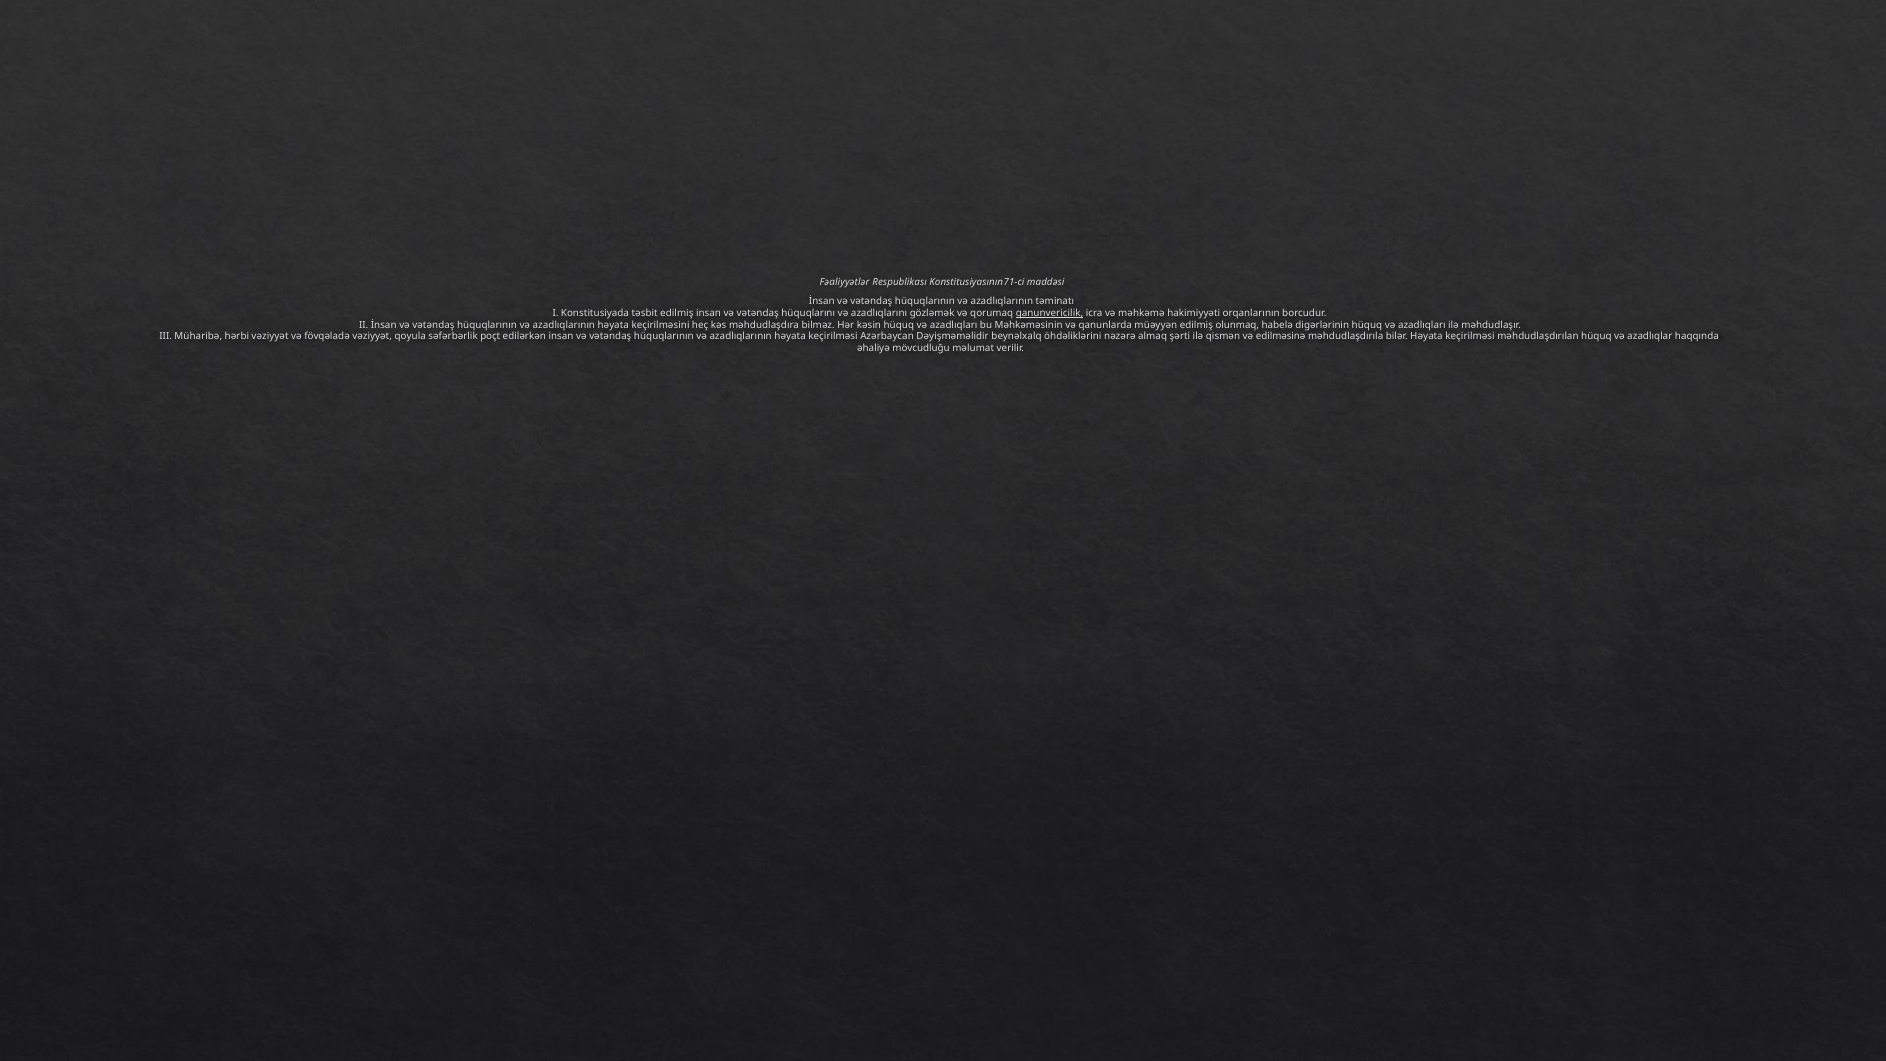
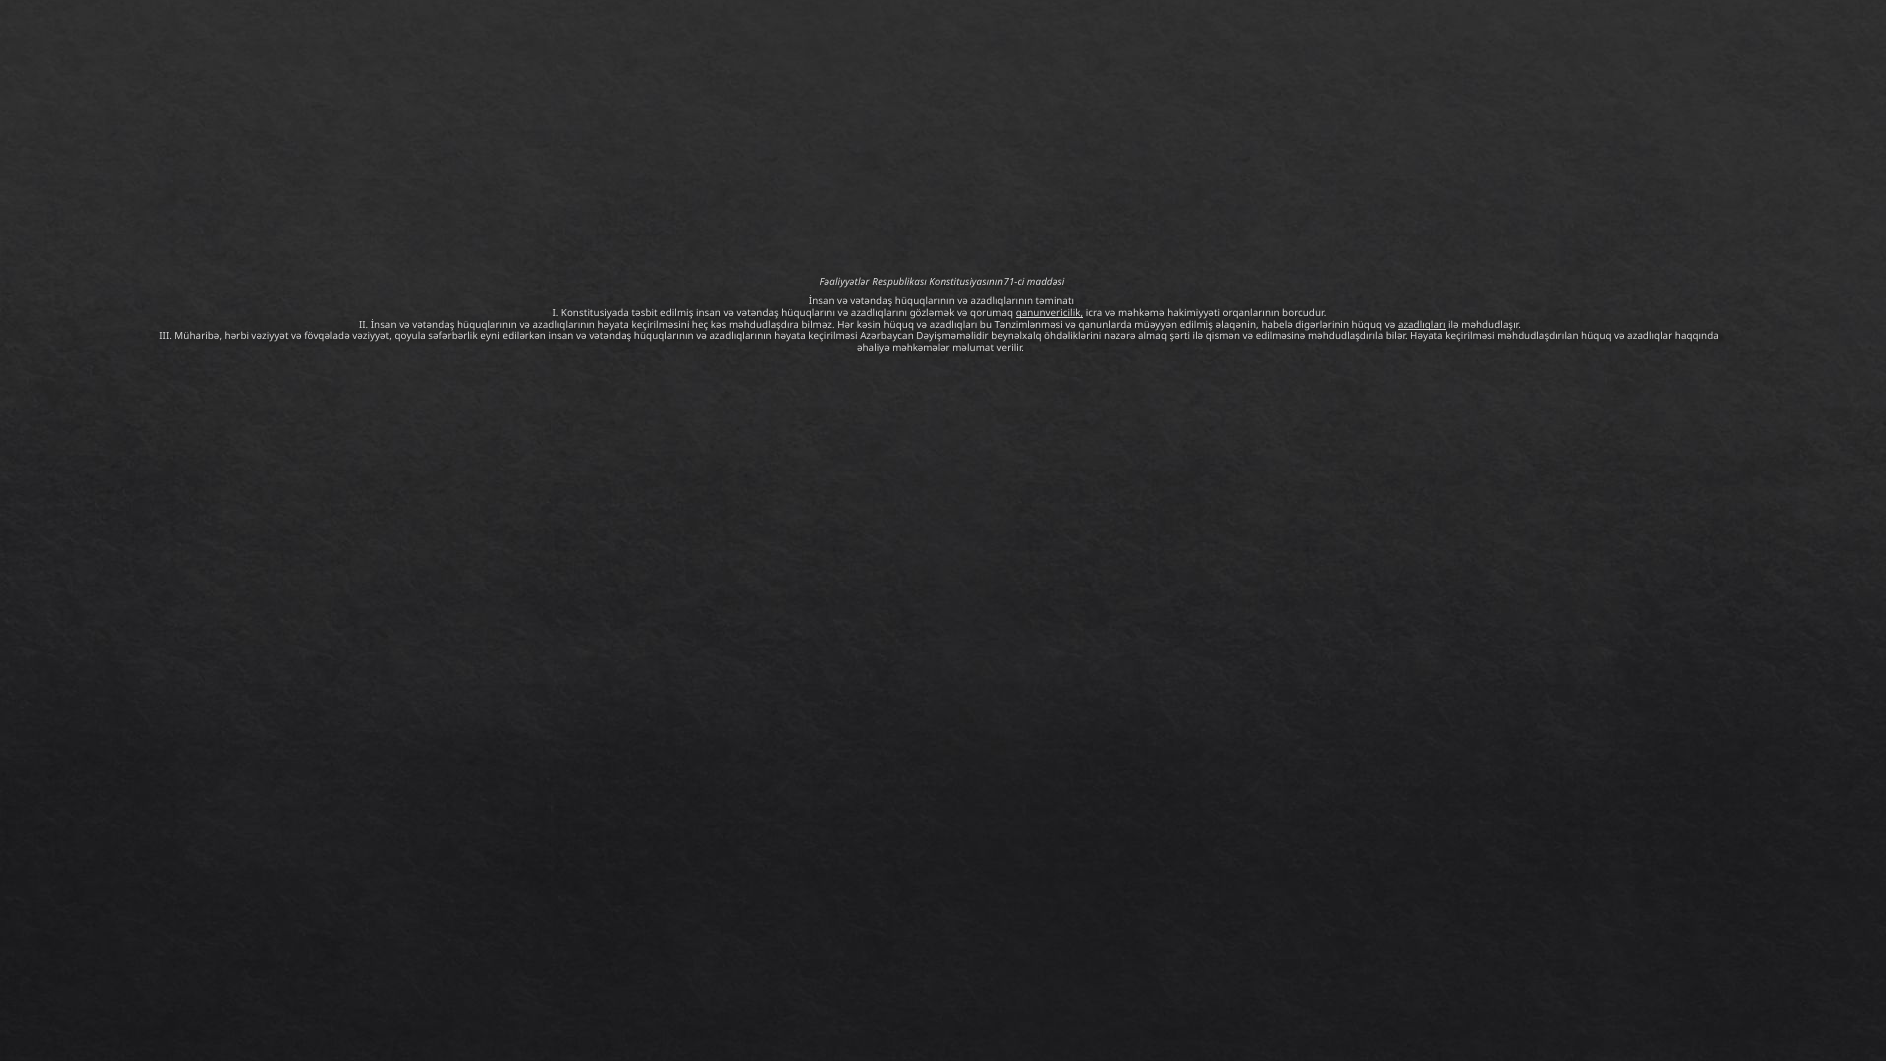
Məhkəməsinin: Məhkəməsinin -> Tənzimlənməsi
olunmaq: olunmaq -> əlaqənin
azadlıqları at (1422, 325) underline: none -> present
poçt: poçt -> eyni
mövcudluğu: mövcudluğu -> məhkəmələr
